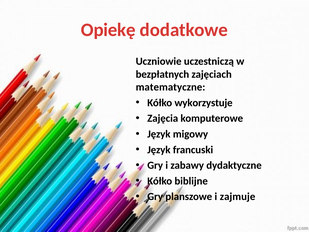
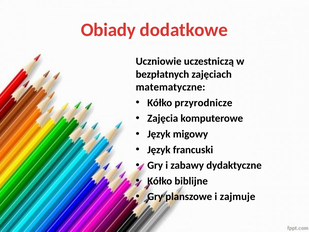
Opiekę: Opiekę -> Obiady
wykorzystuje: wykorzystuje -> przyrodnicze
